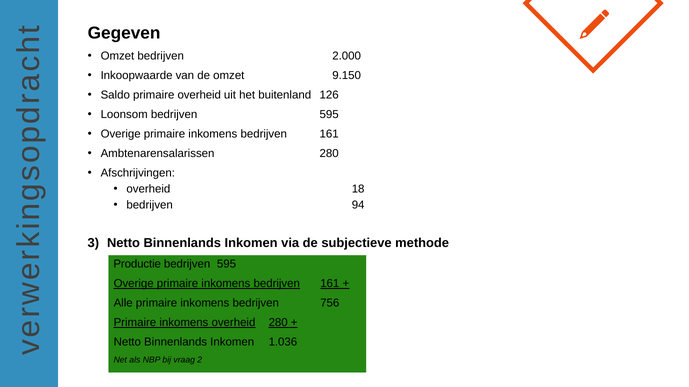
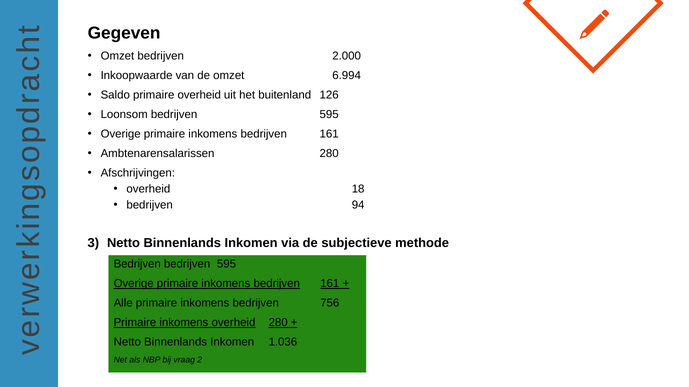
9.150: 9.150 -> 6.994
Productie at (137, 264): Productie -> Bedrijven
